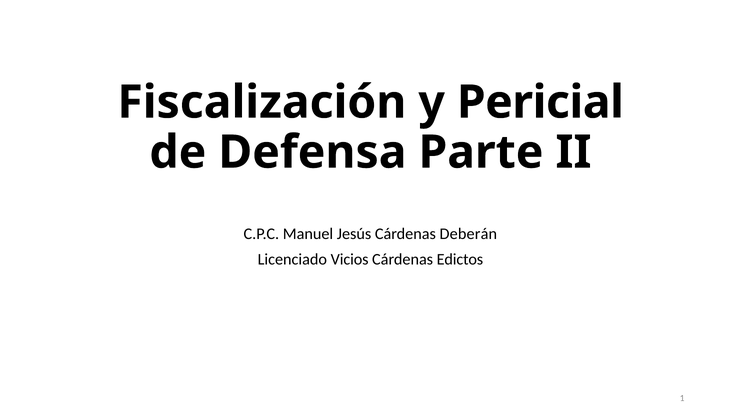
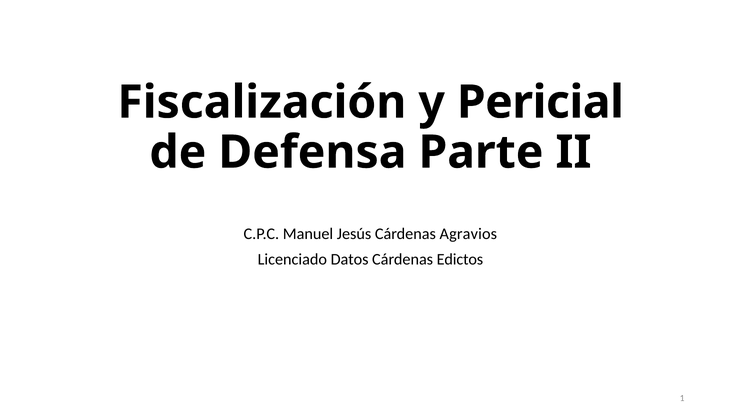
Deberán: Deberán -> Agravios
Vicios: Vicios -> Datos
